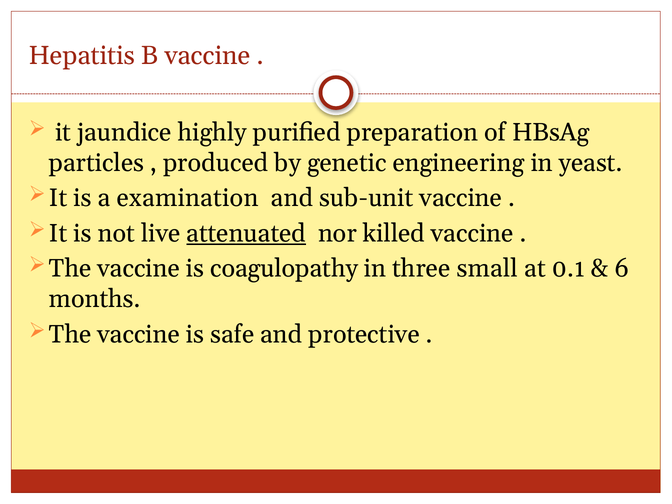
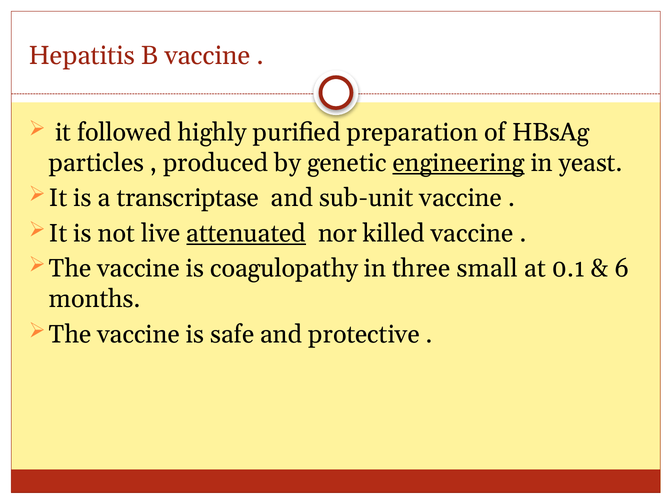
jaundice: jaundice -> followed
engineering underline: none -> present
examination: examination -> transcriptase
